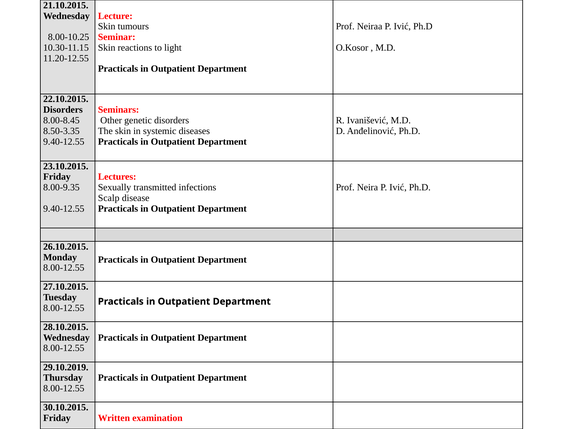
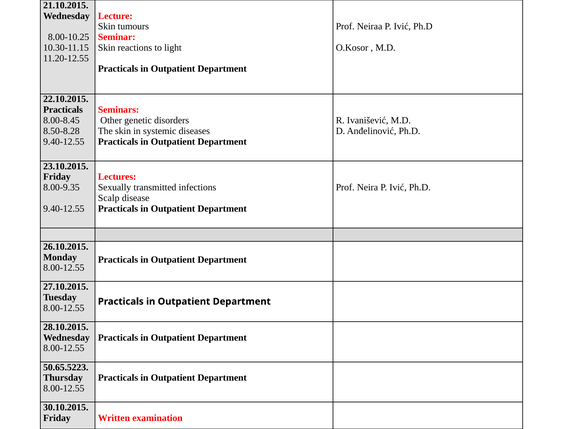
Disorders at (63, 110): Disorders -> Practicals
8.50-3.35: 8.50-3.35 -> 8.50-8.28
29.10.2019: 29.10.2019 -> 50.65.5223
